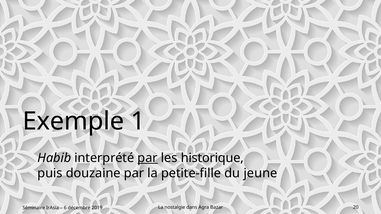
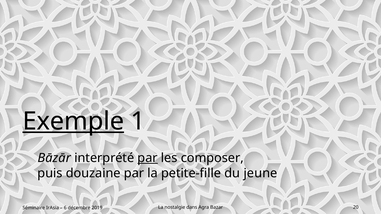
Exemple underline: none -> present
Habib: Habib -> Bāzār
historique: historique -> composer
